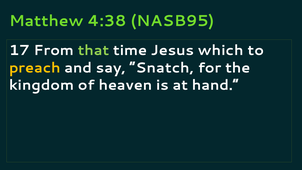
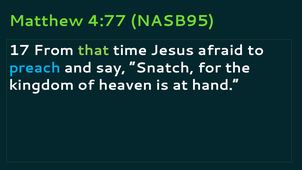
4:38: 4:38 -> 4:77
which: which -> afraid
preach colour: yellow -> light blue
